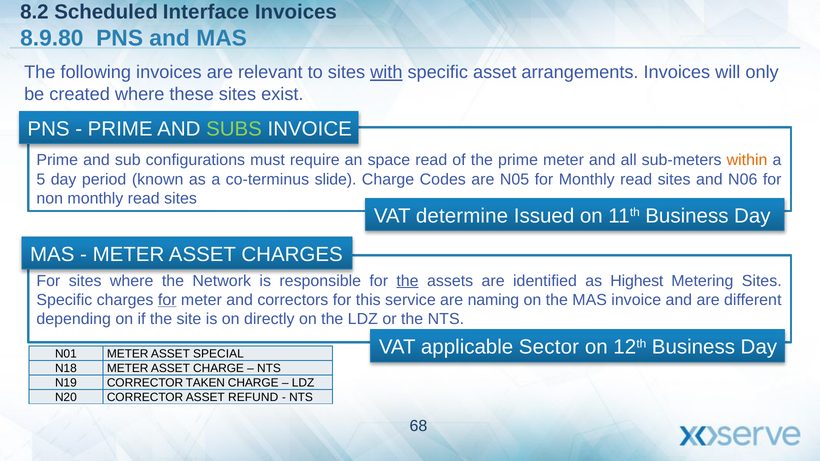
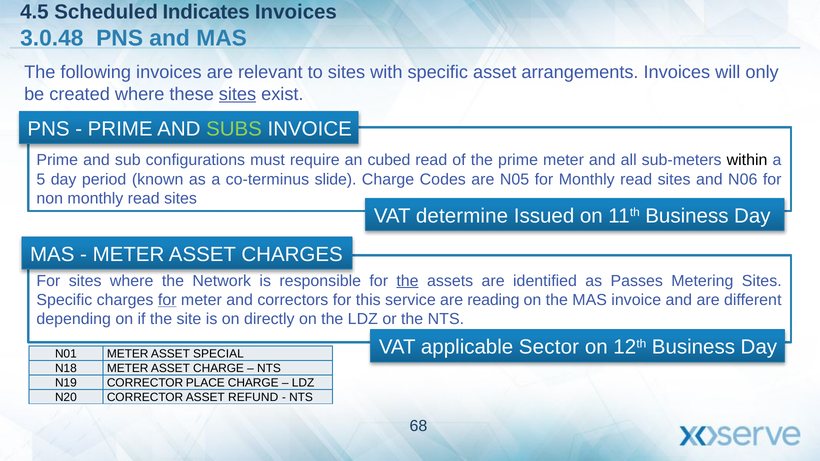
8.2: 8.2 -> 4.5
Interface: Interface -> Indicates
8.9.80: 8.9.80 -> 3.0.48
with underline: present -> none
sites at (238, 94) underline: none -> present
space: space -> cubed
within colour: orange -> black
Highest: Highest -> Passes
naming: naming -> reading
TAKEN: TAKEN -> PLACE
